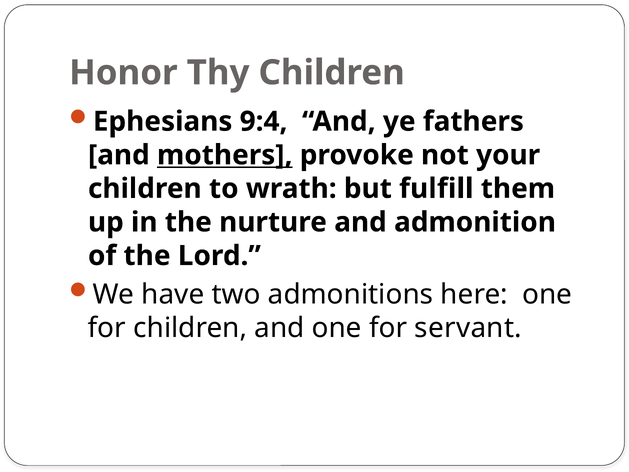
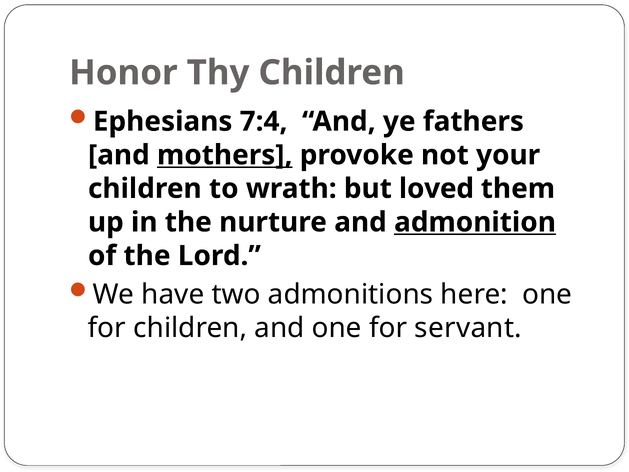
9:4: 9:4 -> 7:4
fulfill: fulfill -> loved
admonition underline: none -> present
